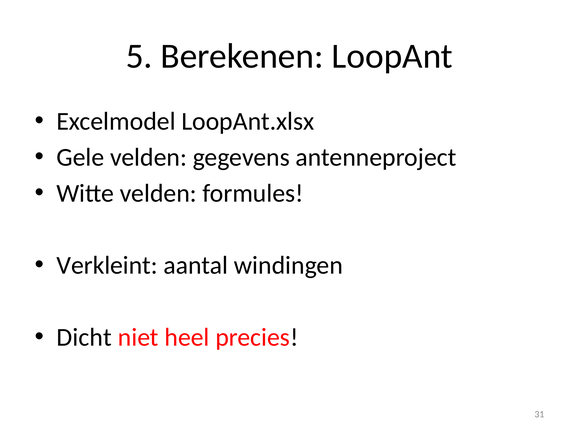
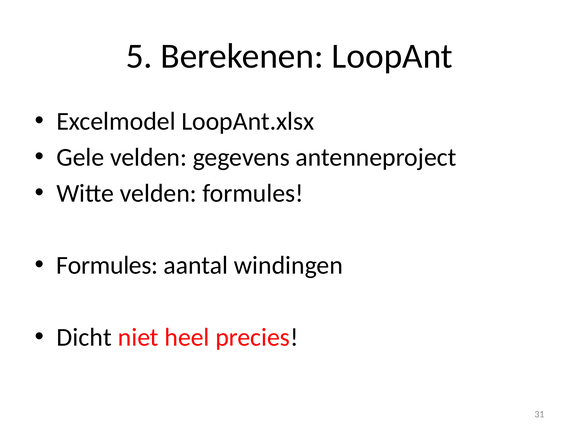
Verkleint at (107, 266): Verkleint -> Formules
